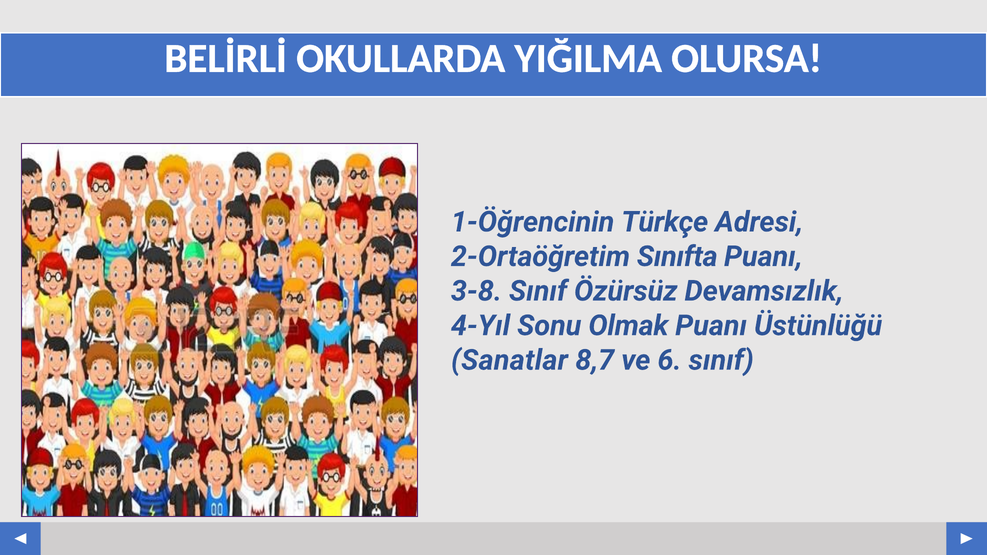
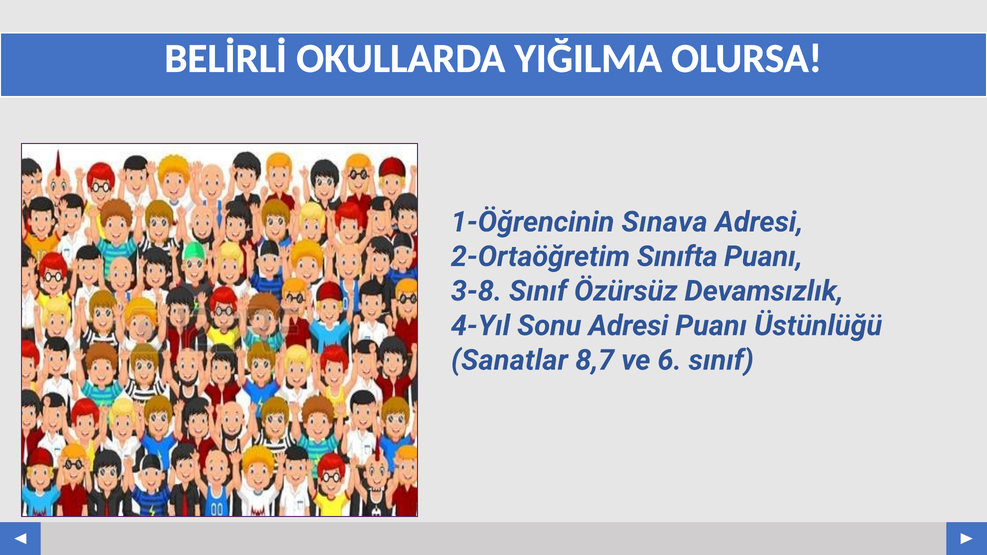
Türkçe: Türkçe -> Sınava
Sonu Olmak: Olmak -> Adresi
